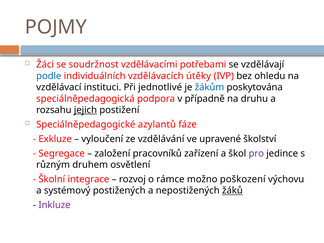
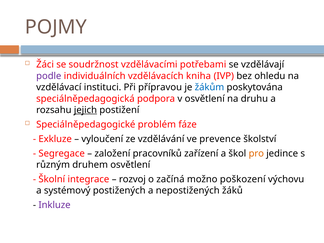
podle colour: blue -> purple
útěky: útěky -> kniha
jednotlivé: jednotlivé -> přípravou
v případně: případně -> osvětlení
azylantů: azylantů -> problém
upravené: upravené -> prevence
pro colour: purple -> orange
rámce: rámce -> začíná
žáků underline: present -> none
